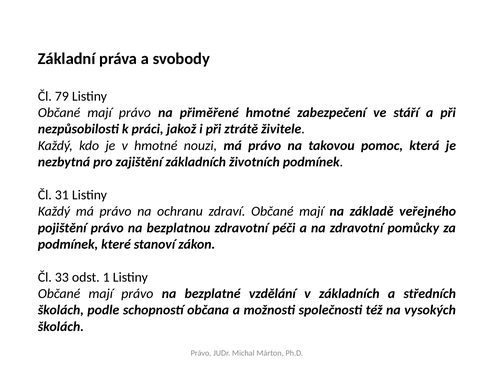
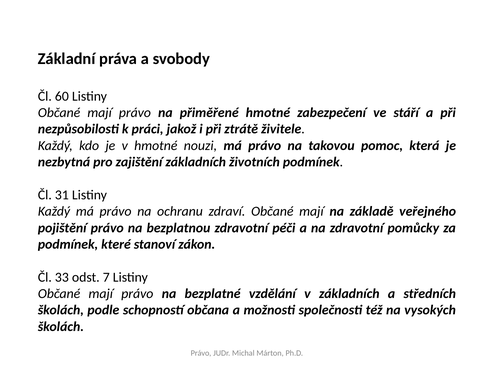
79: 79 -> 60
1: 1 -> 7
